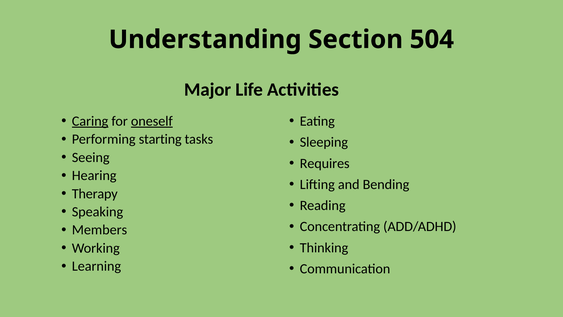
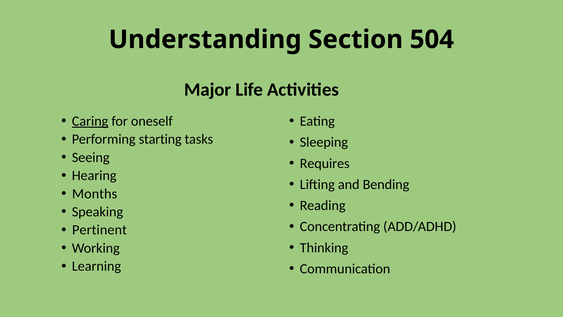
oneself underline: present -> none
Therapy: Therapy -> Months
Members: Members -> Pertinent
